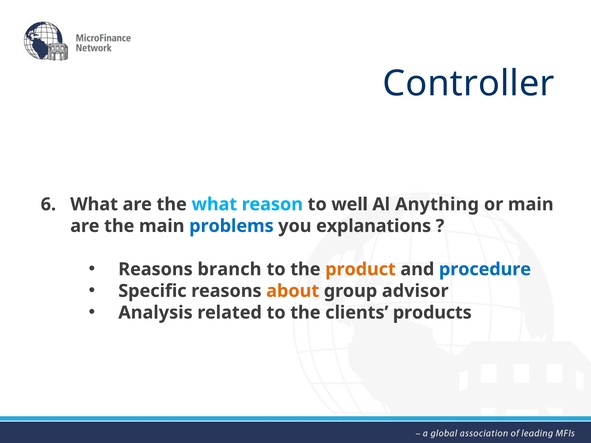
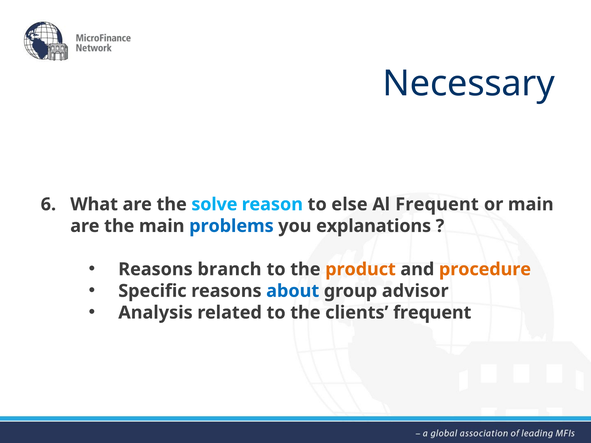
Controller: Controller -> Necessary
the what: what -> solve
well: well -> else
Al Anything: Anything -> Frequent
procedure colour: blue -> orange
about colour: orange -> blue
clients products: products -> frequent
